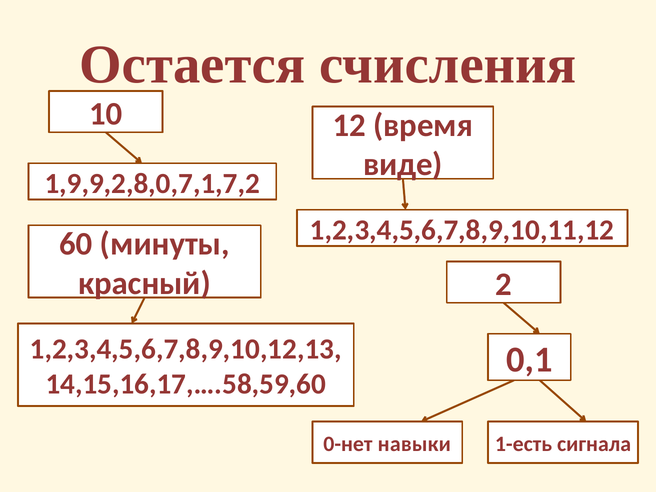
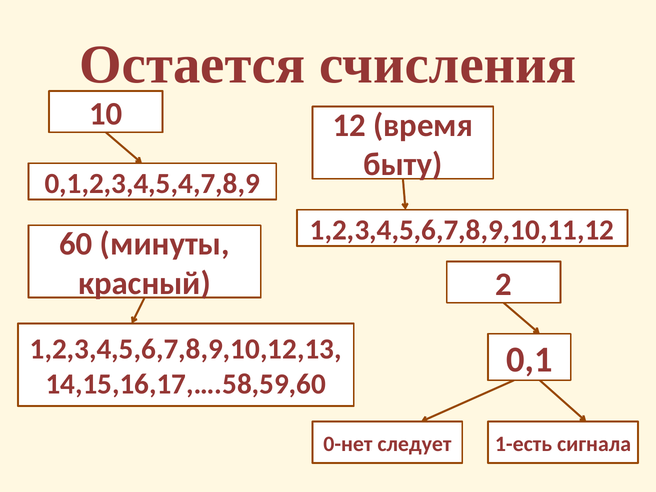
виде: виде -> быту
1,9,9,2,8,0,7,1,7,2: 1,9,9,2,8,0,7,1,7,2 -> 0,1,2,3,4,5,4,7,8,9
навыки: навыки -> следует
